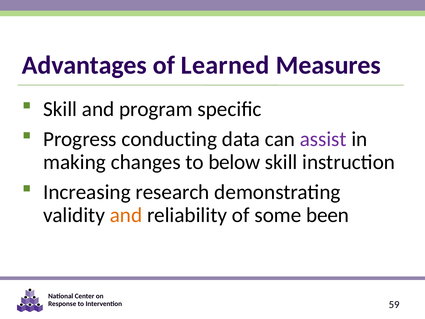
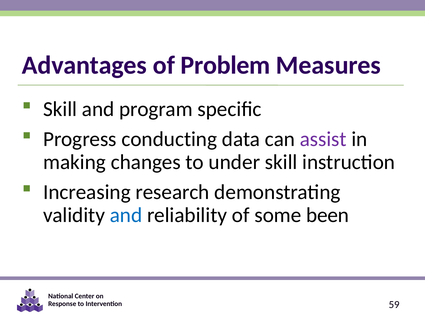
Learned: Learned -> Problem
below: below -> under
and at (126, 215) colour: orange -> blue
